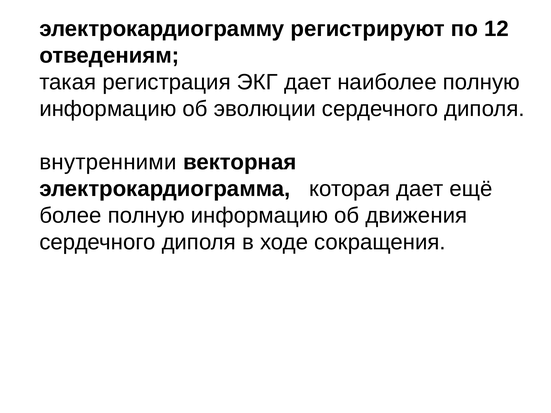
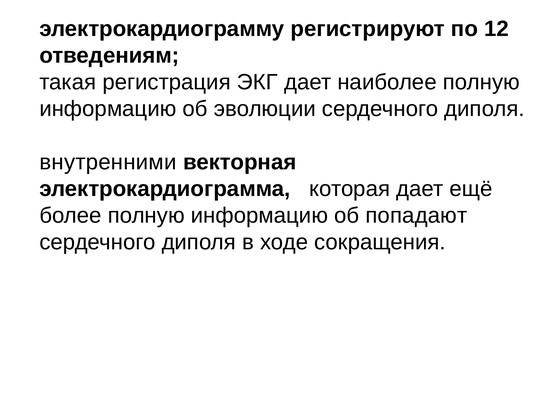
движения: движения -> попадают
